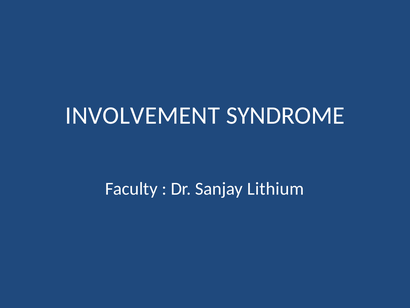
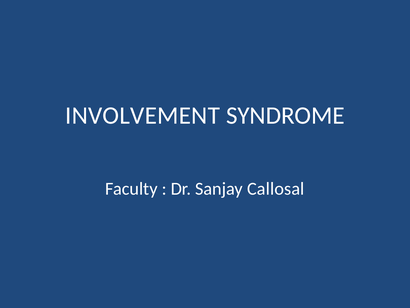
Lithium: Lithium -> Callosal
